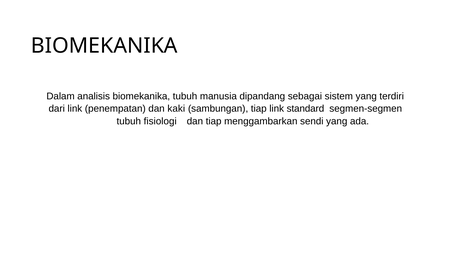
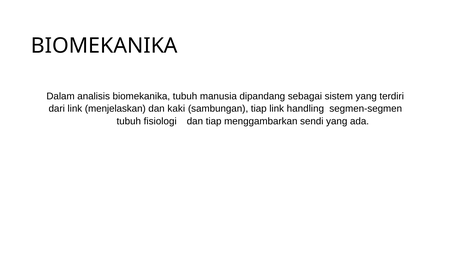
penempatan: penempatan -> menjelaskan
standard: standard -> handling
